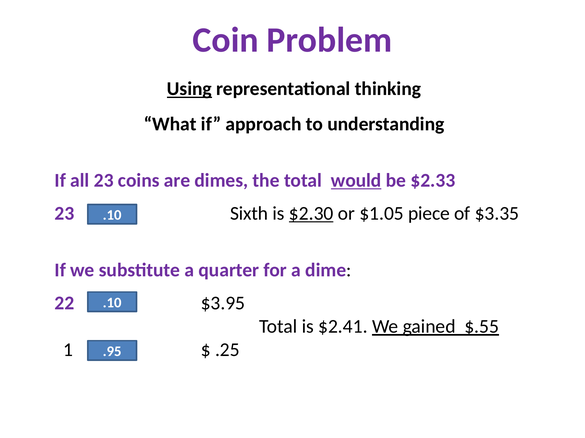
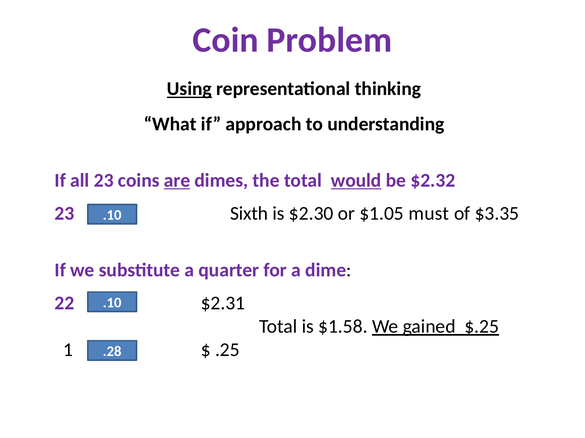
are underline: none -> present
$2.33: $2.33 -> $2.32
$2.30 underline: present -> none
piece: piece -> must
$3.95: $3.95 -> $2.31
$2.41: $2.41 -> $1.58
$.55: $.55 -> $.25
.95: .95 -> .28
